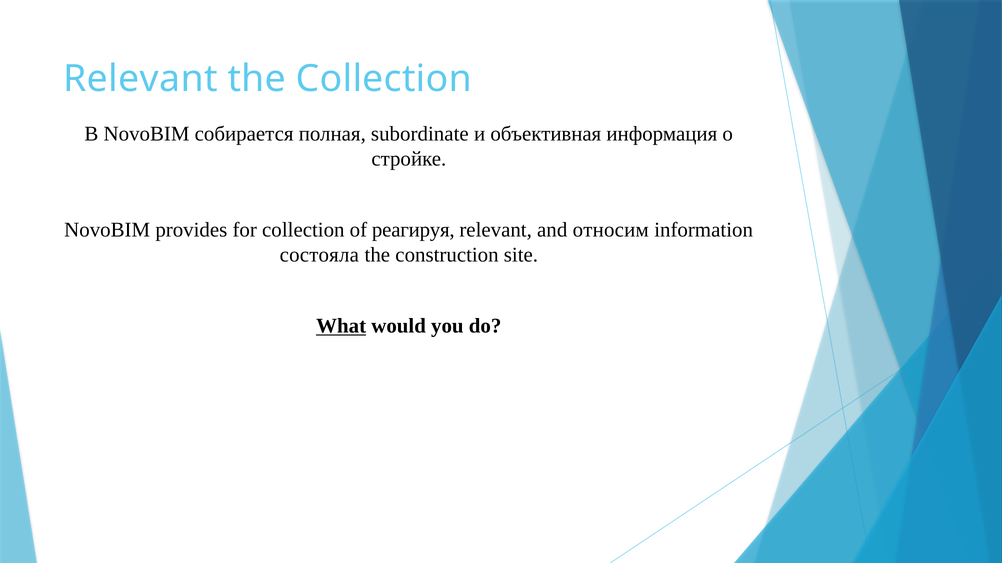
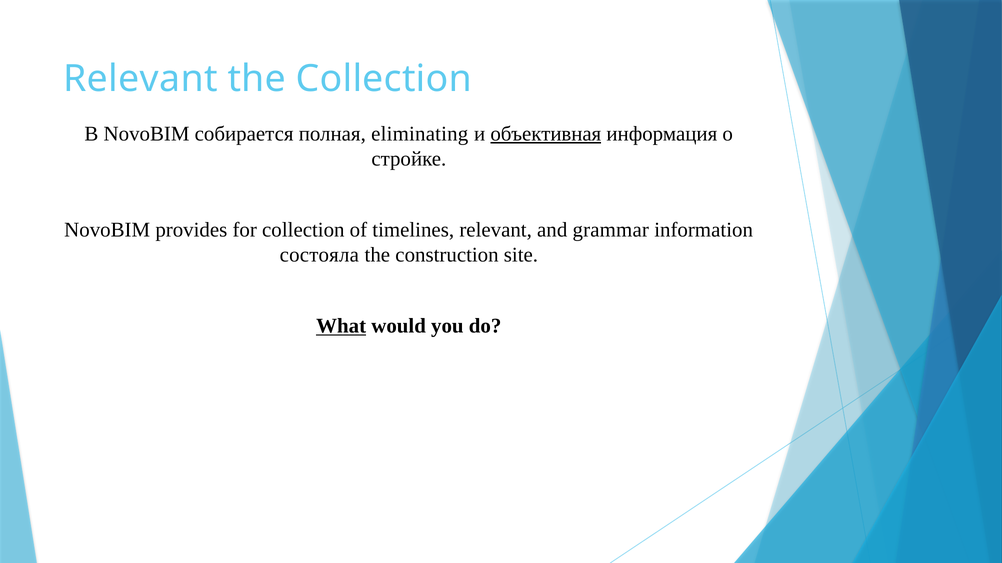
subordinate: subordinate -> eliminating
объективная underline: none -> present
реагируя: реагируя -> timelines
относим: относим -> grammar
